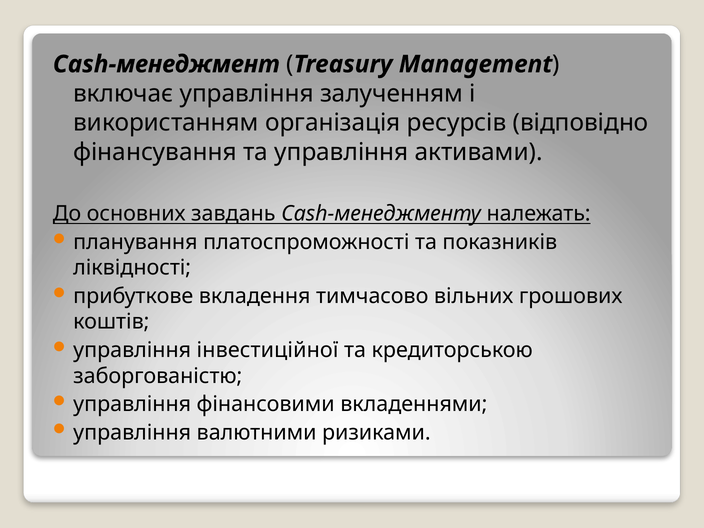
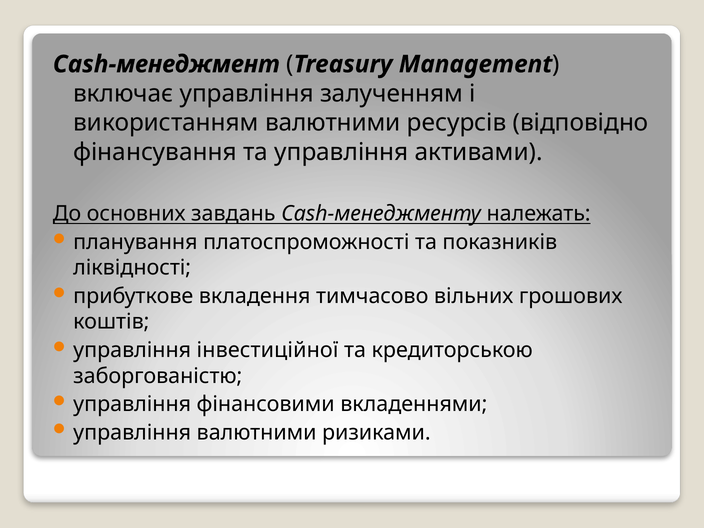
використанням організація: організація -> валютними
